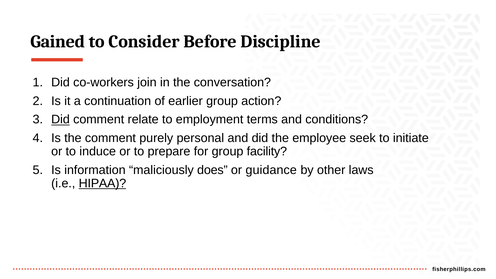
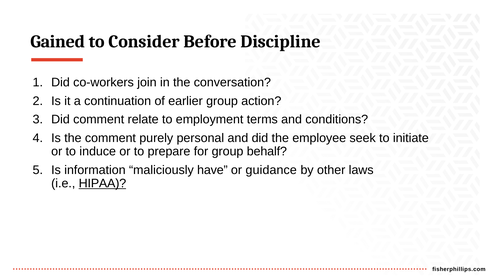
Did at (61, 120) underline: present -> none
facility: facility -> behalf
does: does -> have
